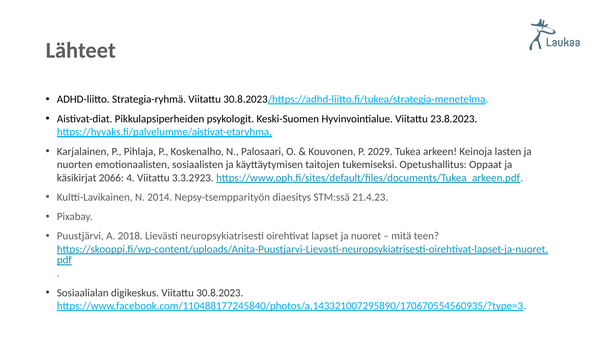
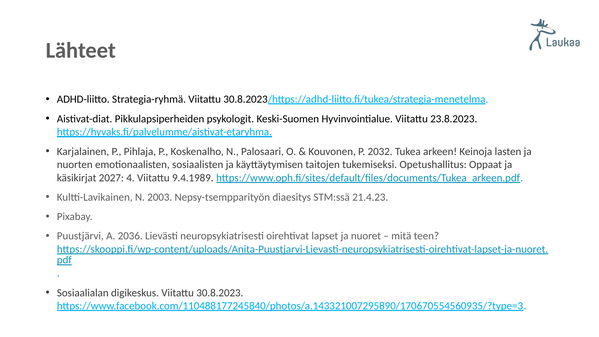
2029: 2029 -> 2032
2066: 2066 -> 2027
3.3.2923: 3.3.2923 -> 9.4.1989
2014: 2014 -> 2003
2018: 2018 -> 2036
